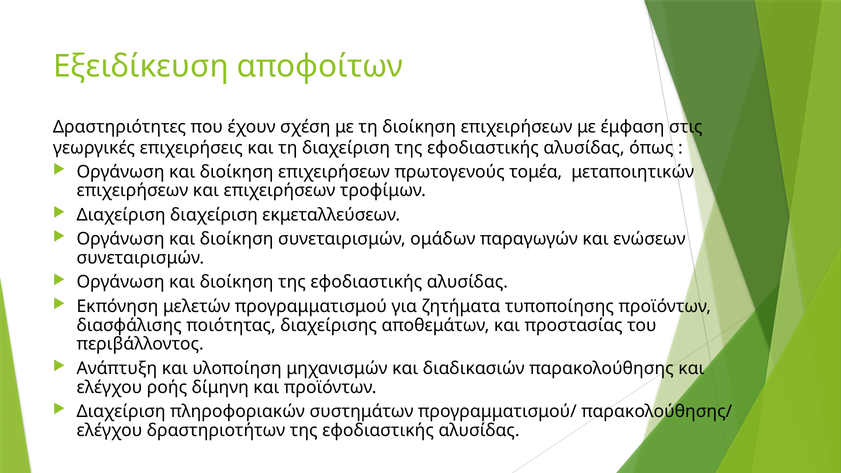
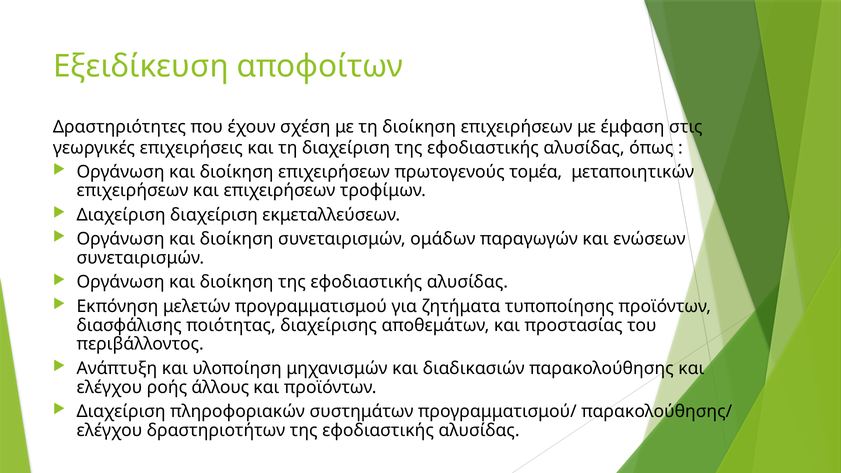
δίμηνη: δίμηνη -> άλλους
